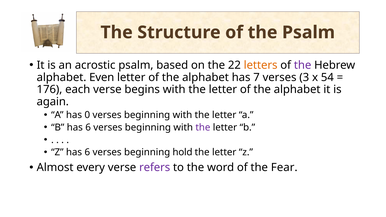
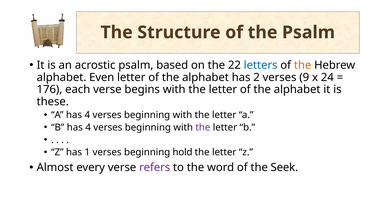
letters colour: orange -> blue
the at (303, 65) colour: purple -> orange
7: 7 -> 2
3: 3 -> 9
54: 54 -> 24
again: again -> these
A has 0: 0 -> 4
B has 6: 6 -> 4
Z has 6: 6 -> 1
Fear: Fear -> Seek
